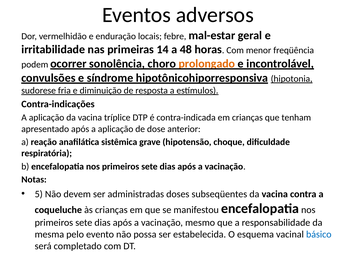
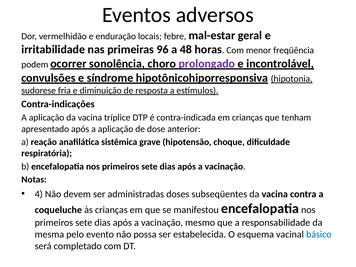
14: 14 -> 96
prolongado colour: orange -> purple
5: 5 -> 4
